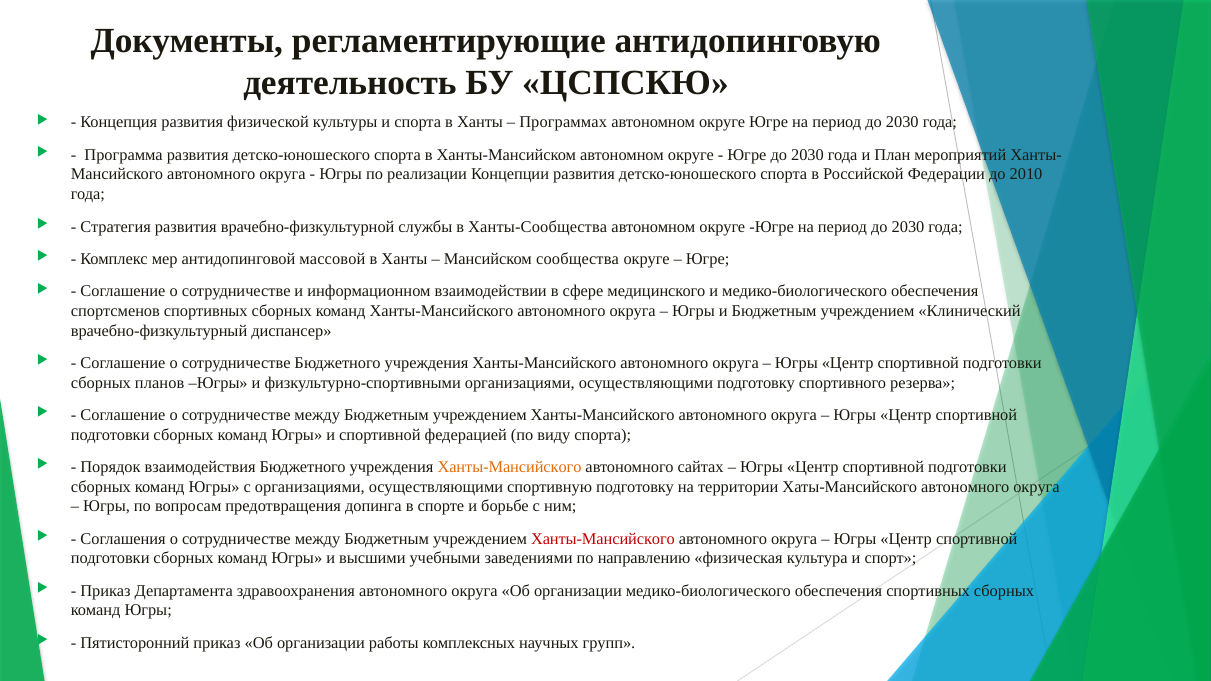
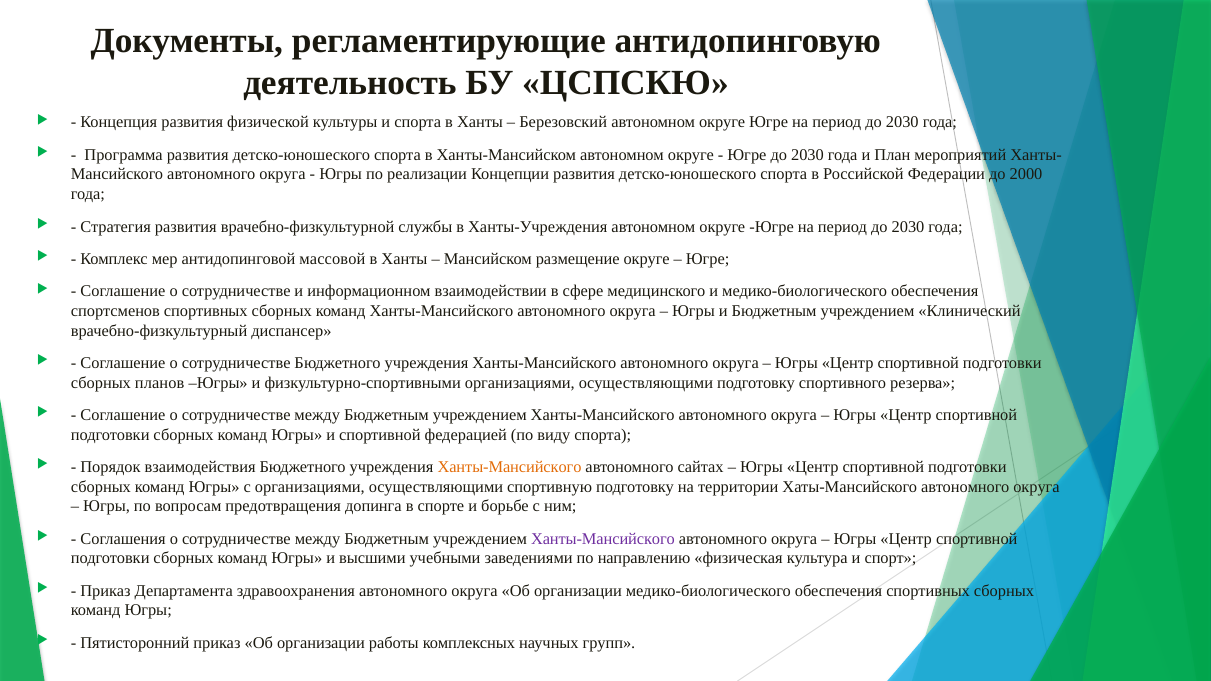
Программах: Программах -> Березовский
2010: 2010 -> 2000
Ханты-Сообщества: Ханты-Сообщества -> Ханты-Учреждения
сообщества: сообщества -> размещение
Ханты-Мансийского at (603, 539) colour: red -> purple
